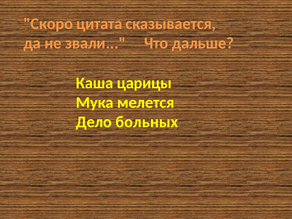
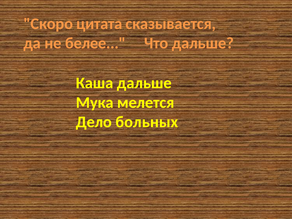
звали: звали -> белее
Каша царицы: царицы -> дальше
